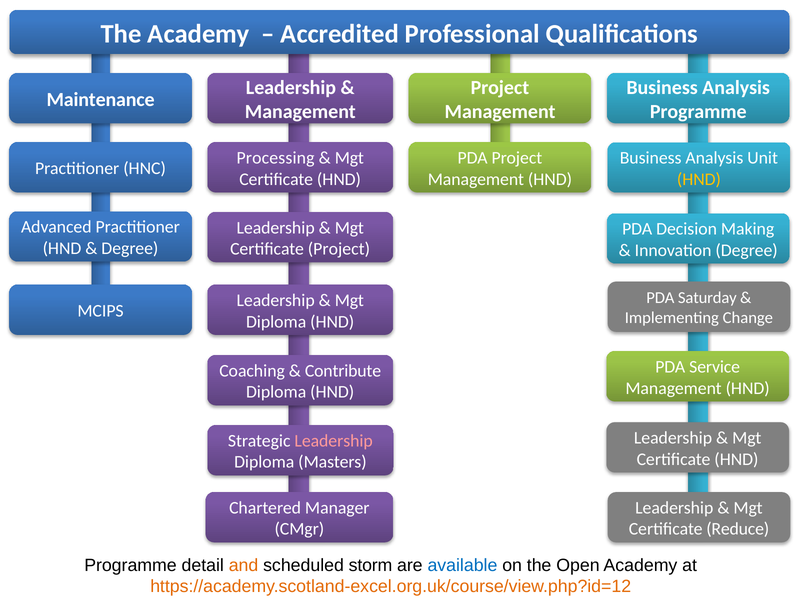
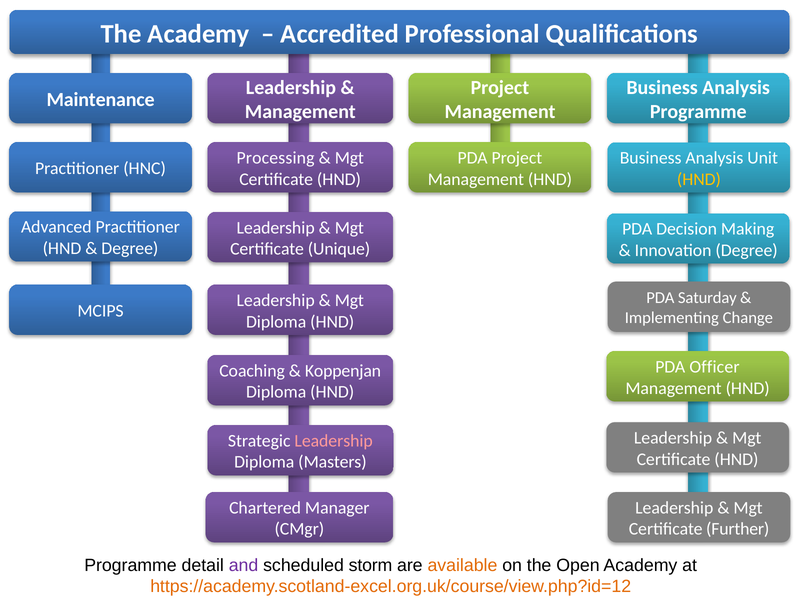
Certificate Project: Project -> Unique
Service: Service -> Officer
Contribute: Contribute -> Koppenjan
Reduce: Reduce -> Further
and colour: orange -> purple
available colour: blue -> orange
